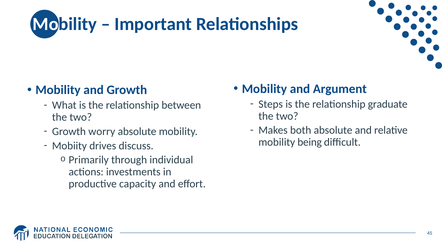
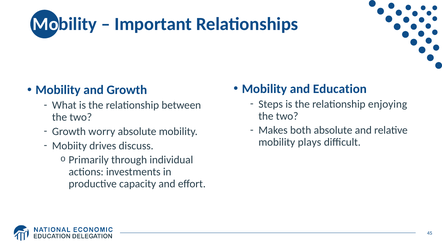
Argument: Argument -> Education
graduate: graduate -> enjoying
being: being -> plays
